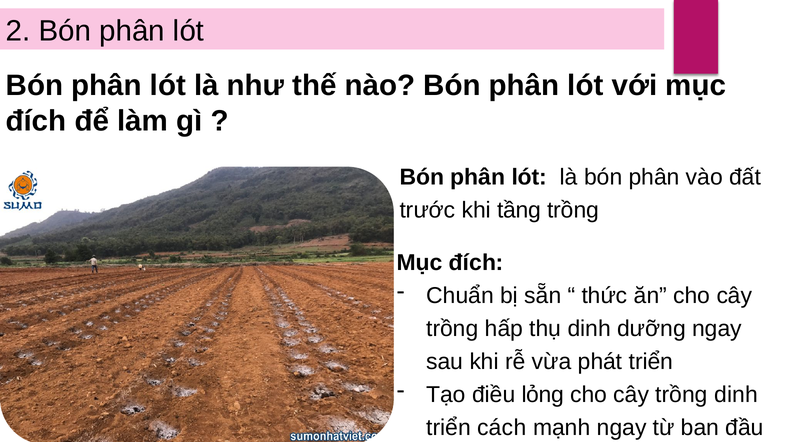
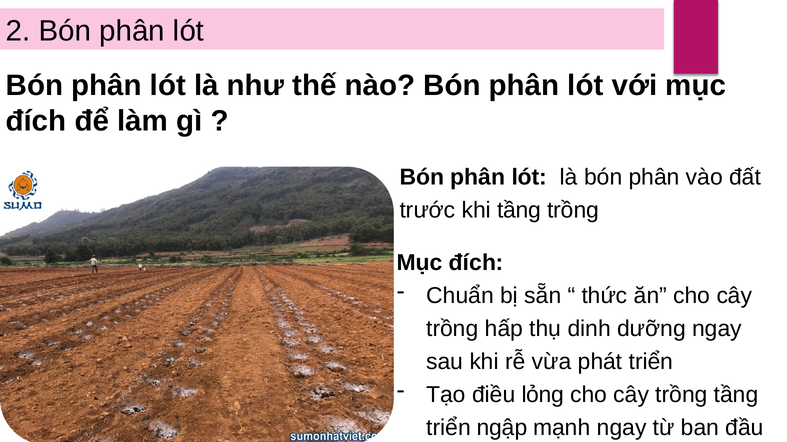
trồng dinh: dinh -> tầng
cách: cách -> ngập
